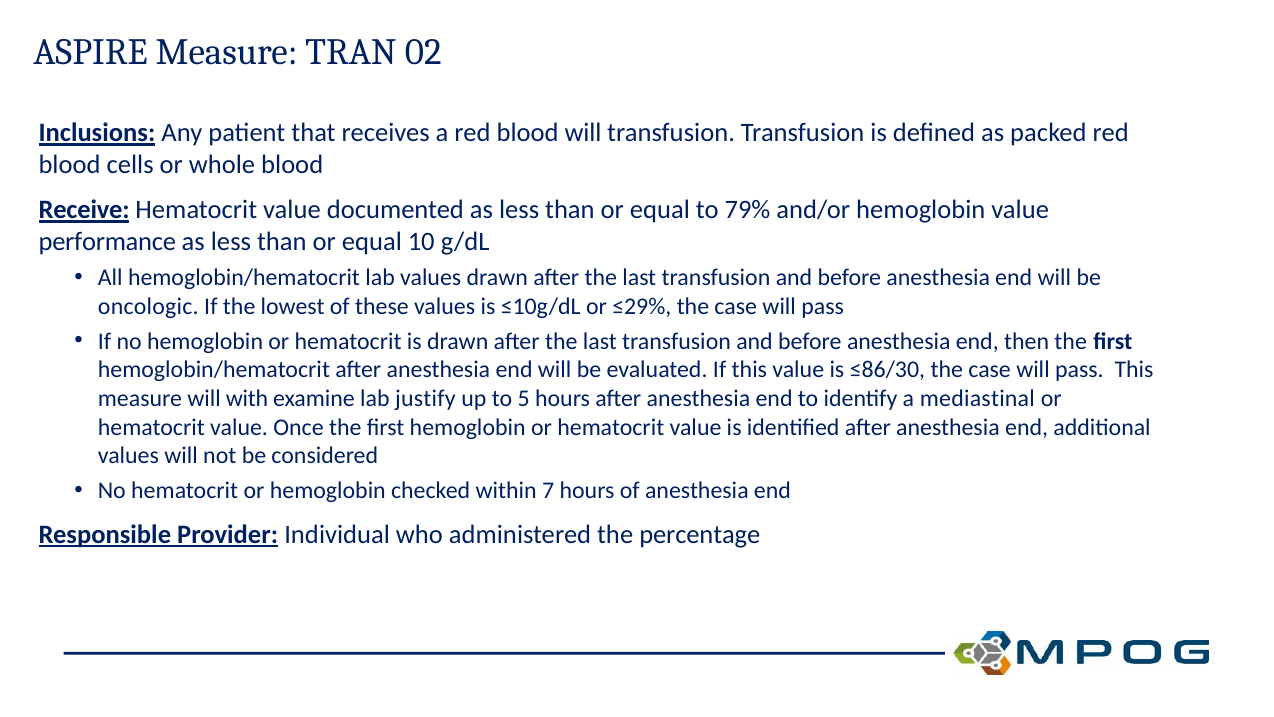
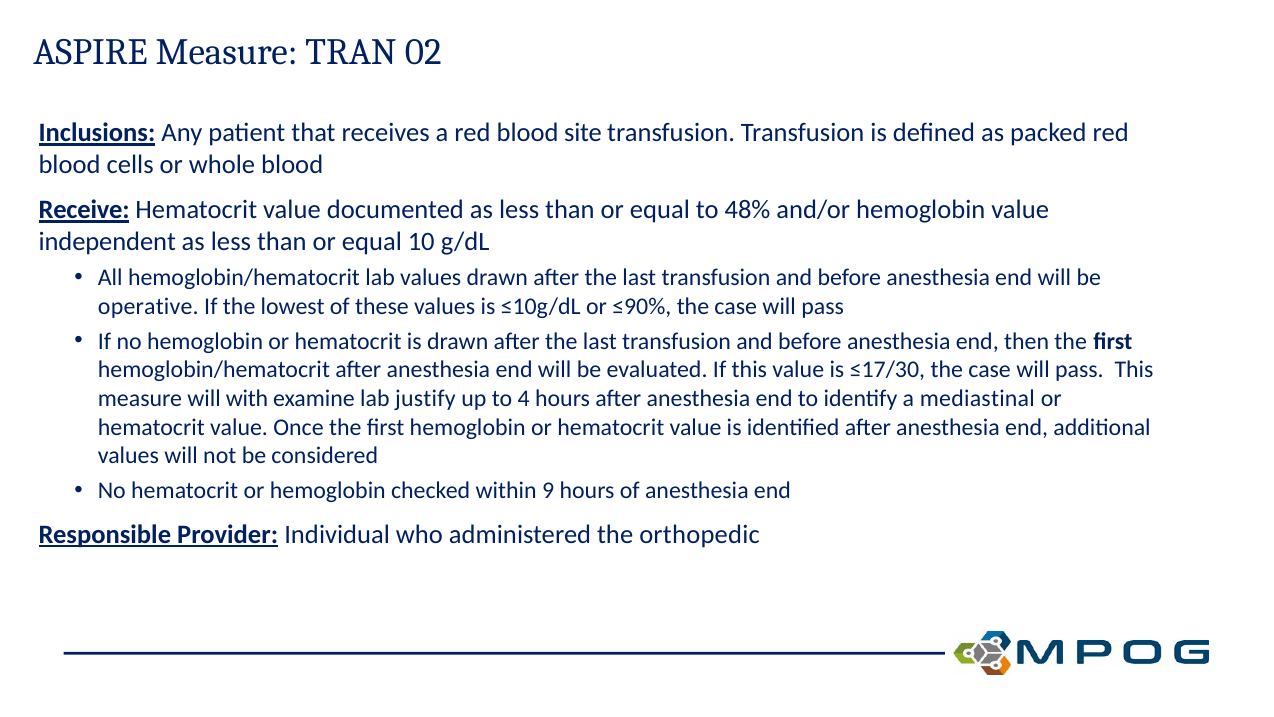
blood will: will -> site
79%: 79% -> 48%
performance: performance -> independent
oncologic: oncologic -> operative
≤29%: ≤29% -> ≤90%
≤86/30: ≤86/30 -> ≤17/30
5: 5 -> 4
7: 7 -> 9
percentage: percentage -> orthopedic
